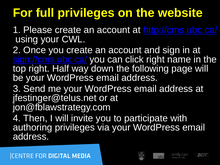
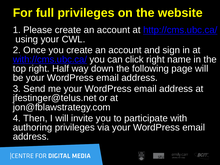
sign://cms.ubc.ca/: sign://cms.ubc.ca/ -> with://cms.ubc.ca/
